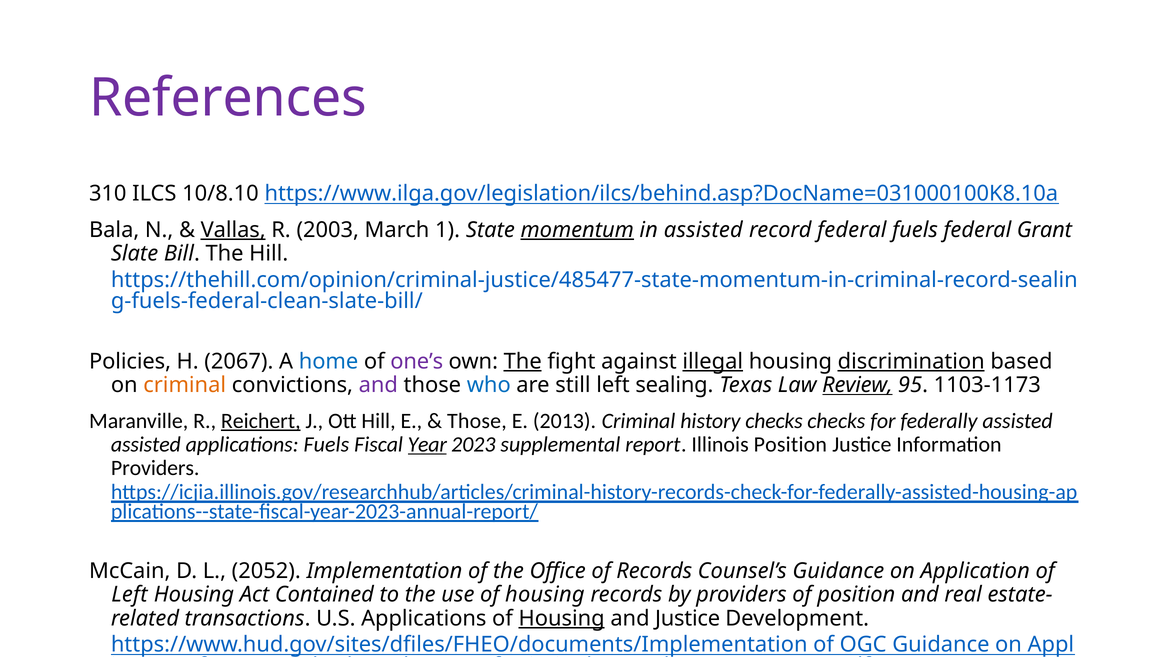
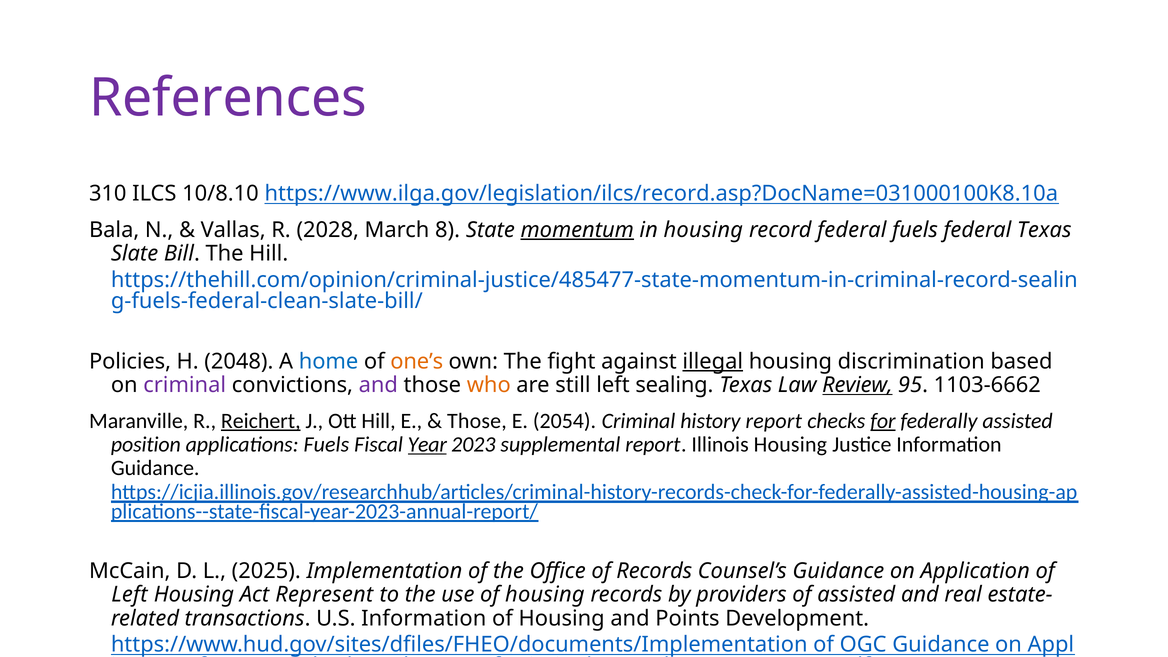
https://www.ilga.gov/legislation/ilcs/behind.asp?DocName=031000100K8.10a: https://www.ilga.gov/legislation/ilcs/behind.asp?DocName=031000100K8.10a -> https://www.ilga.gov/legislation/ilcs/record.asp?DocName=031000100K8.10a
Vallas underline: present -> none
2003: 2003 -> 2028
1: 1 -> 8
in assisted: assisted -> housing
federal Grant: Grant -> Texas
2067: 2067 -> 2048
one’s colour: purple -> orange
The at (523, 361) underline: present -> none
discrimination underline: present -> none
criminal at (185, 385) colour: orange -> purple
who colour: blue -> orange
1103-1173: 1103-1173 -> 1103-6662
2013: 2013 -> 2054
history checks: checks -> report
for underline: none -> present
assisted at (146, 445): assisted -> position
Illinois Position: Position -> Housing
Providers at (155, 468): Providers -> Guidance
2052: 2052 -> 2025
Contained: Contained -> Represent
of position: position -> assisted
U.S Applications: Applications -> Information
Housing at (562, 618) underline: present -> none
and Justice: Justice -> Points
